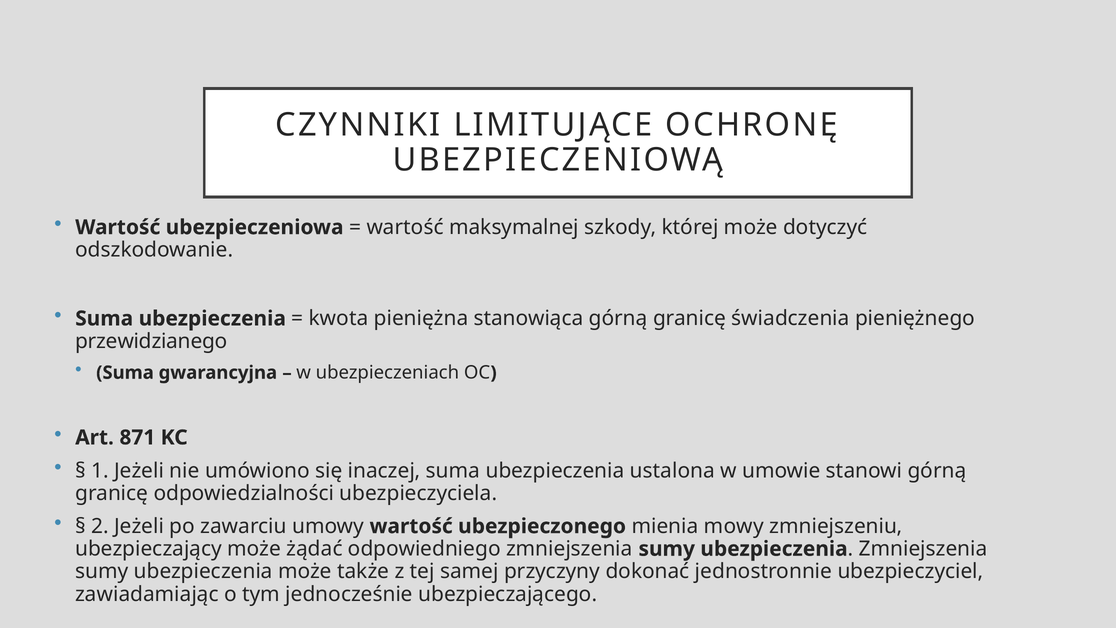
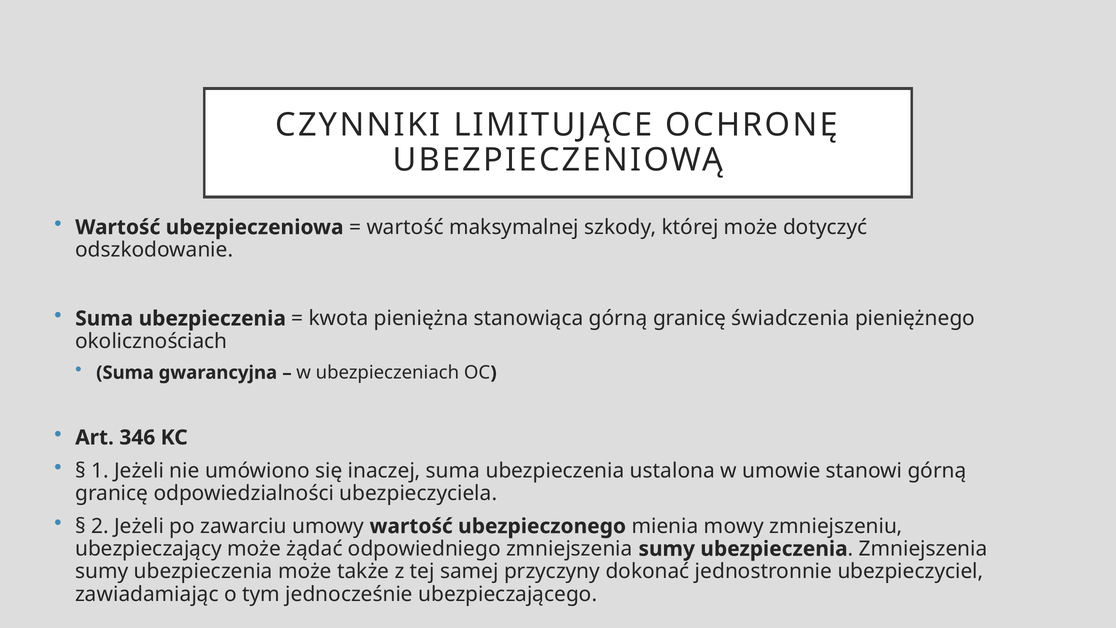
przewidzianego: przewidzianego -> okolicznościach
871: 871 -> 346
